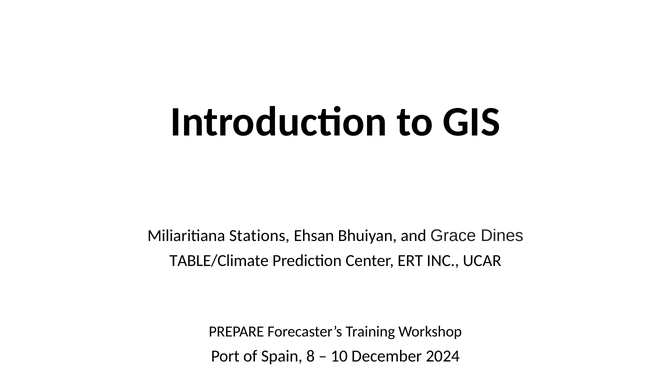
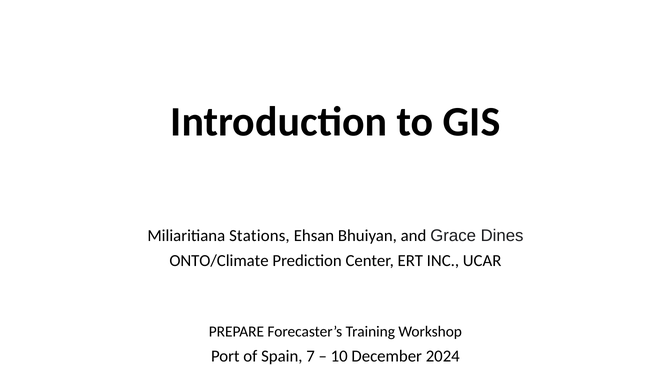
TABLE/Climate: TABLE/Climate -> ONTO/Climate
8: 8 -> 7
